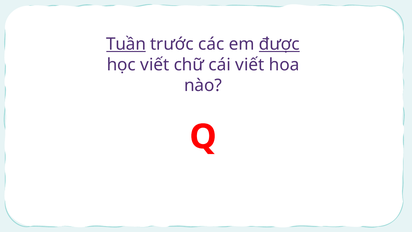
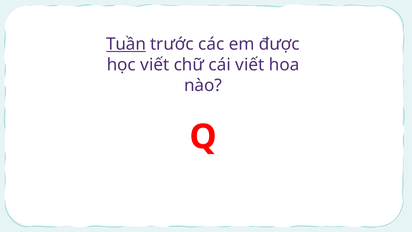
được underline: present -> none
